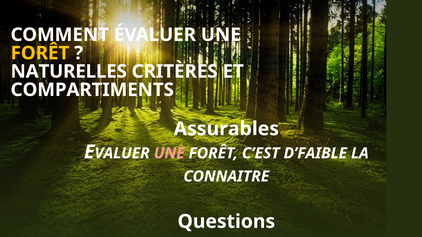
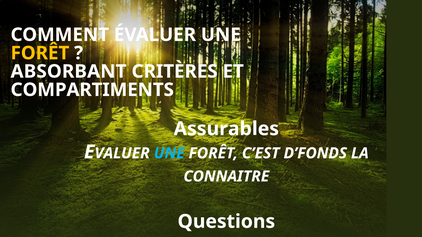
NATURELLES: NATURELLES -> ABSORBANT
UNE at (169, 153) colour: pink -> light blue
D’FAIBLE: D’FAIBLE -> D’FONDS
